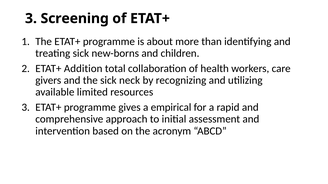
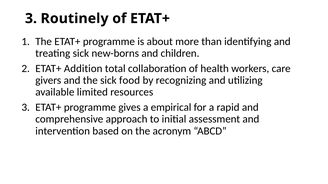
Screening: Screening -> Routinely
neck: neck -> food
